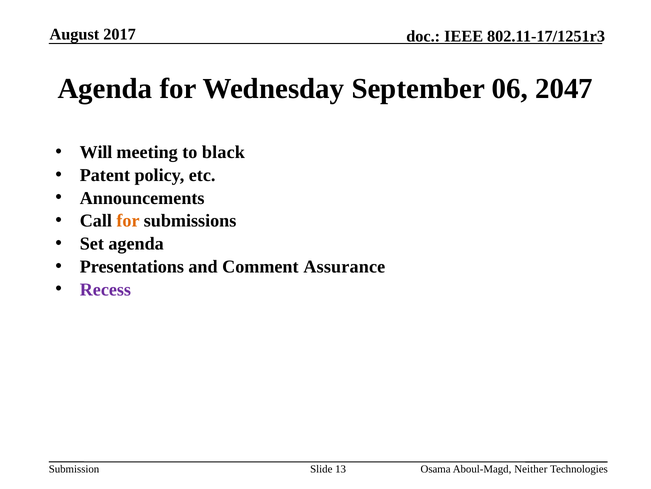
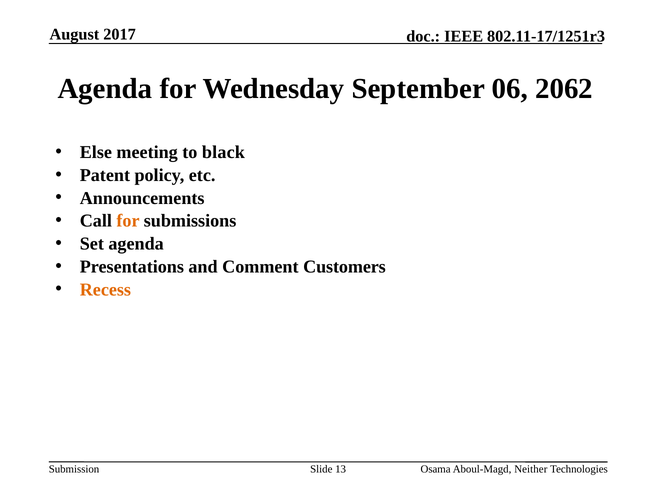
2047: 2047 -> 2062
Will: Will -> Else
Assurance: Assurance -> Customers
Recess colour: purple -> orange
